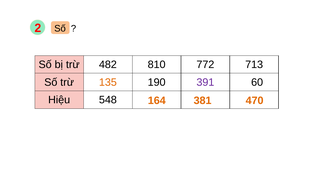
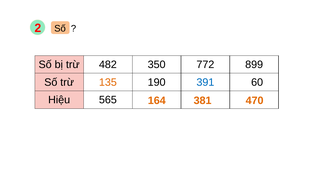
810: 810 -> 350
713: 713 -> 899
391 colour: purple -> blue
548: 548 -> 565
